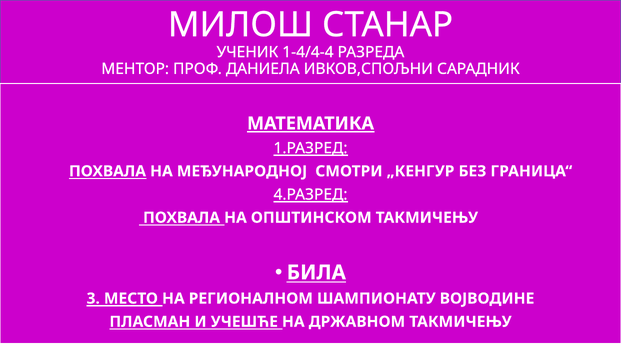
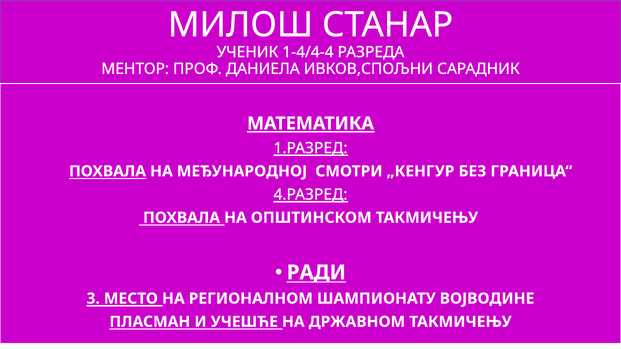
БИЛА: БИЛА -> РАДИ
